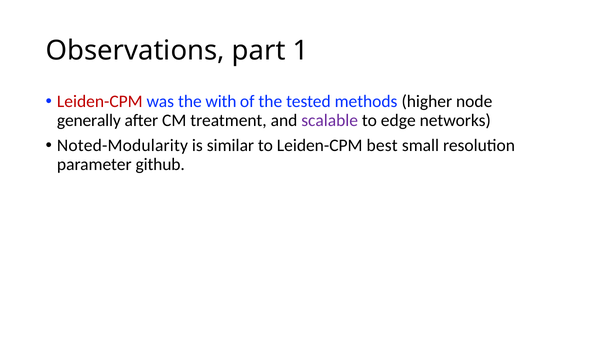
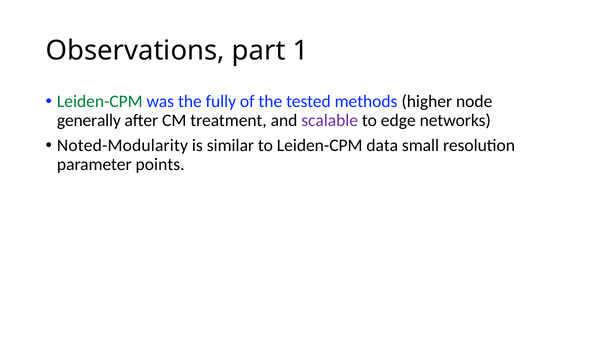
Leiden-CPM at (100, 101) colour: red -> green
with: with -> fully
best: best -> data
github: github -> points
